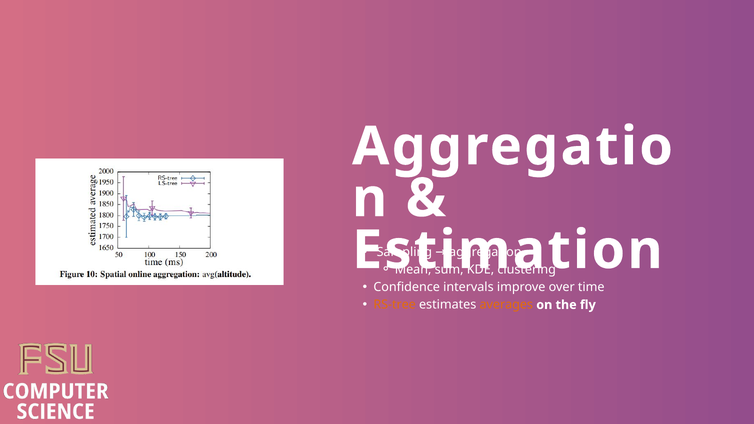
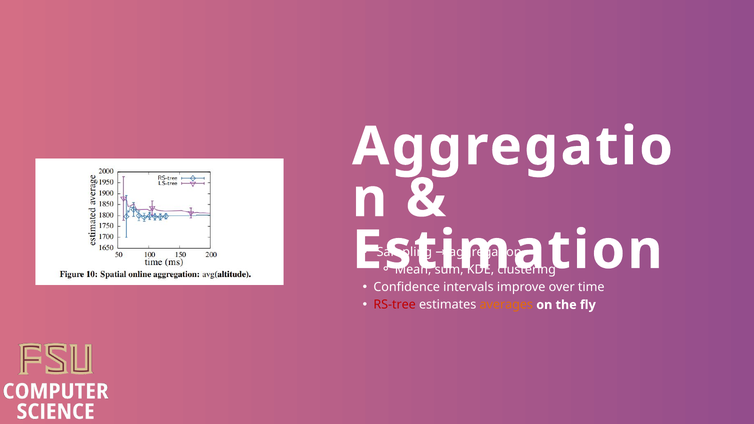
RS-tree colour: orange -> red
